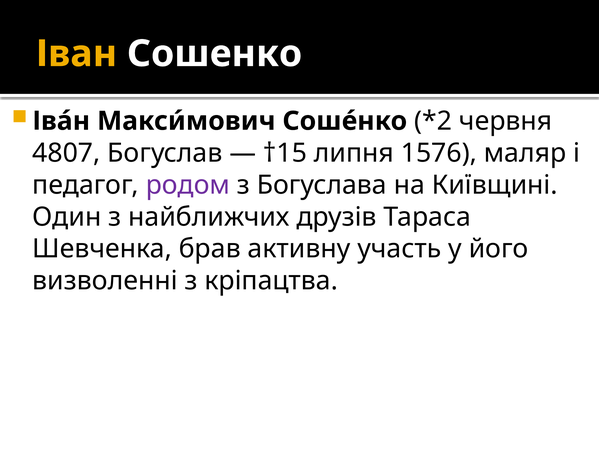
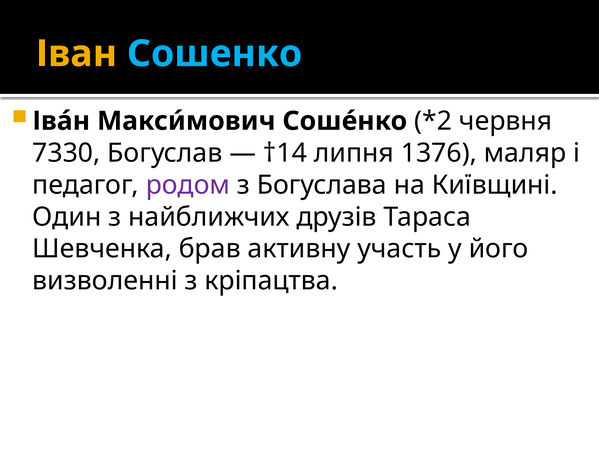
Сошенко colour: white -> light blue
4807: 4807 -> 7330
†15: †15 -> †14
1576: 1576 -> 1376
